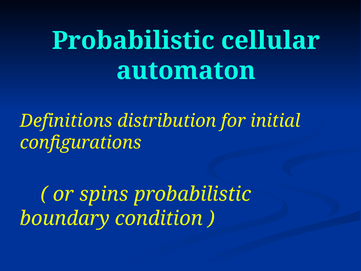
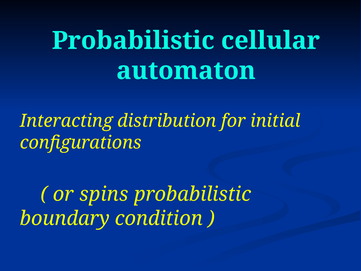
Definitions: Definitions -> Interacting
